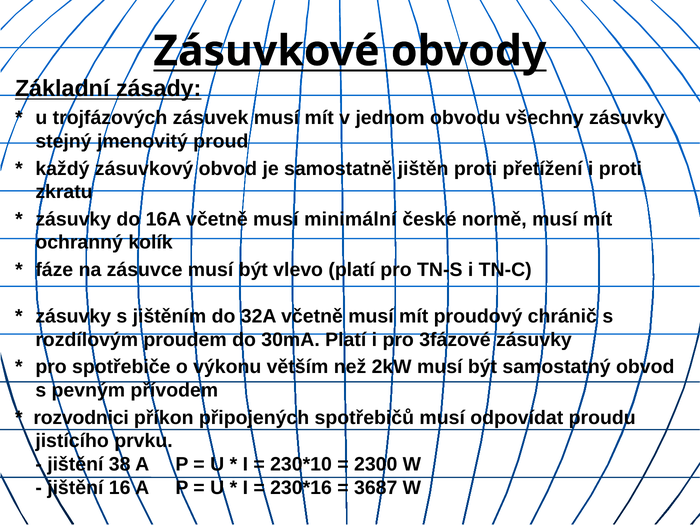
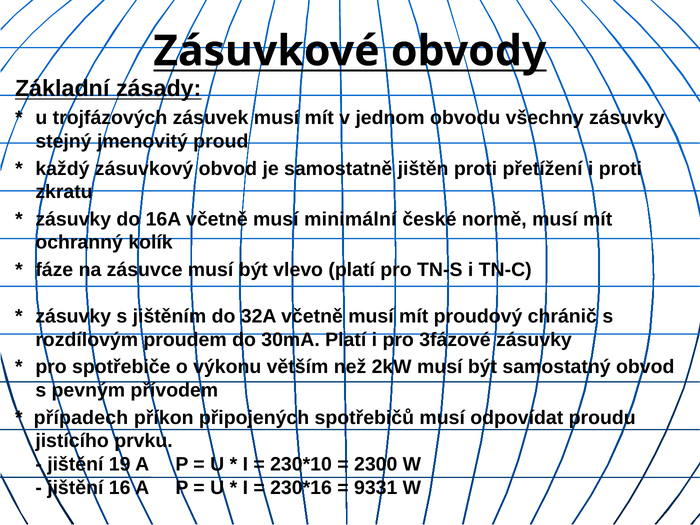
rozvodnici: rozvodnici -> případech
38: 38 -> 19
3687: 3687 -> 9331
